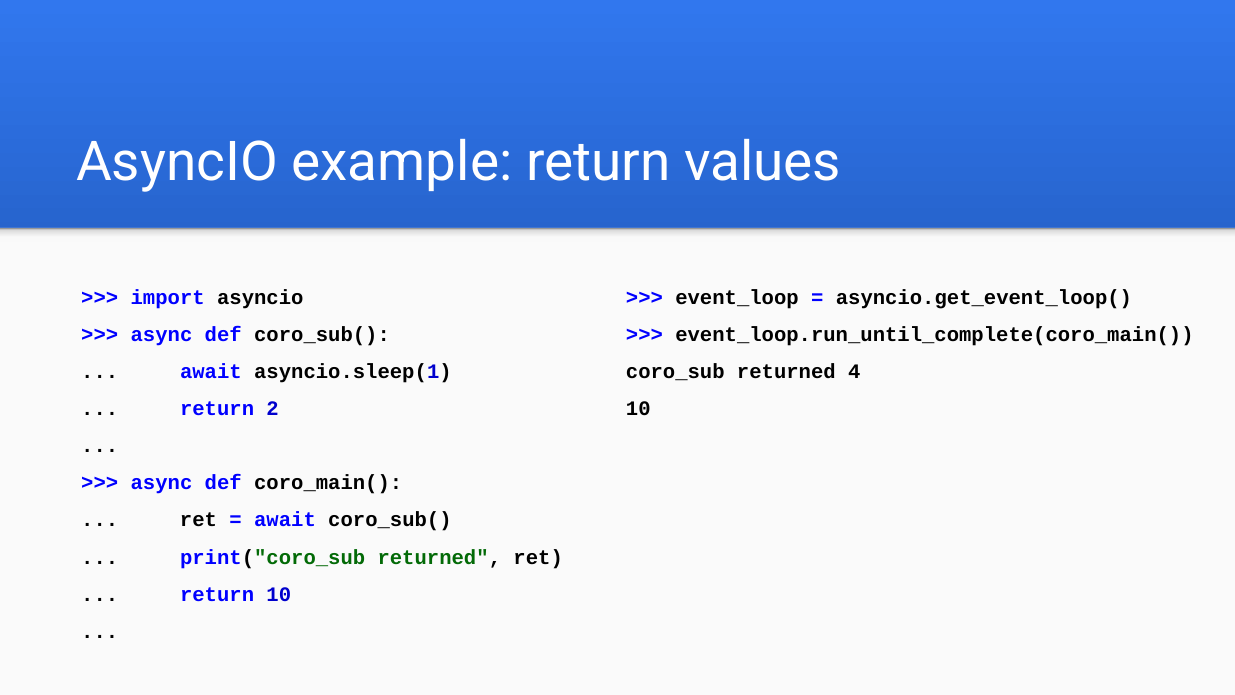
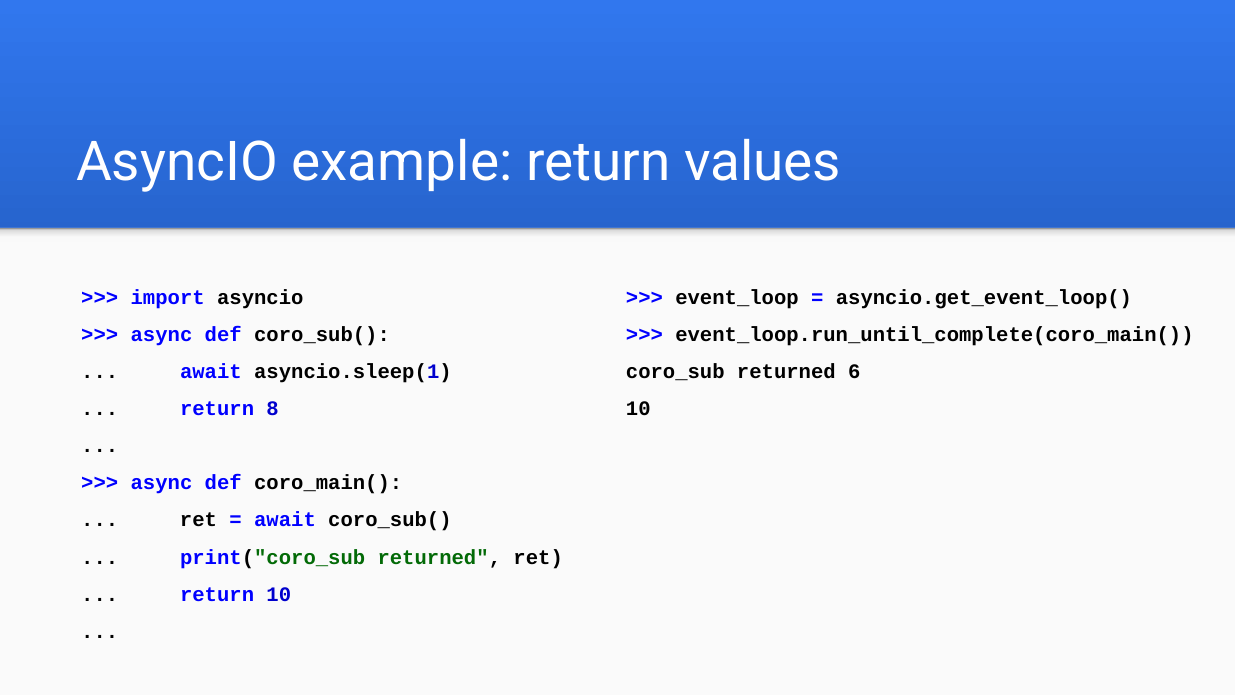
4: 4 -> 6
2: 2 -> 8
